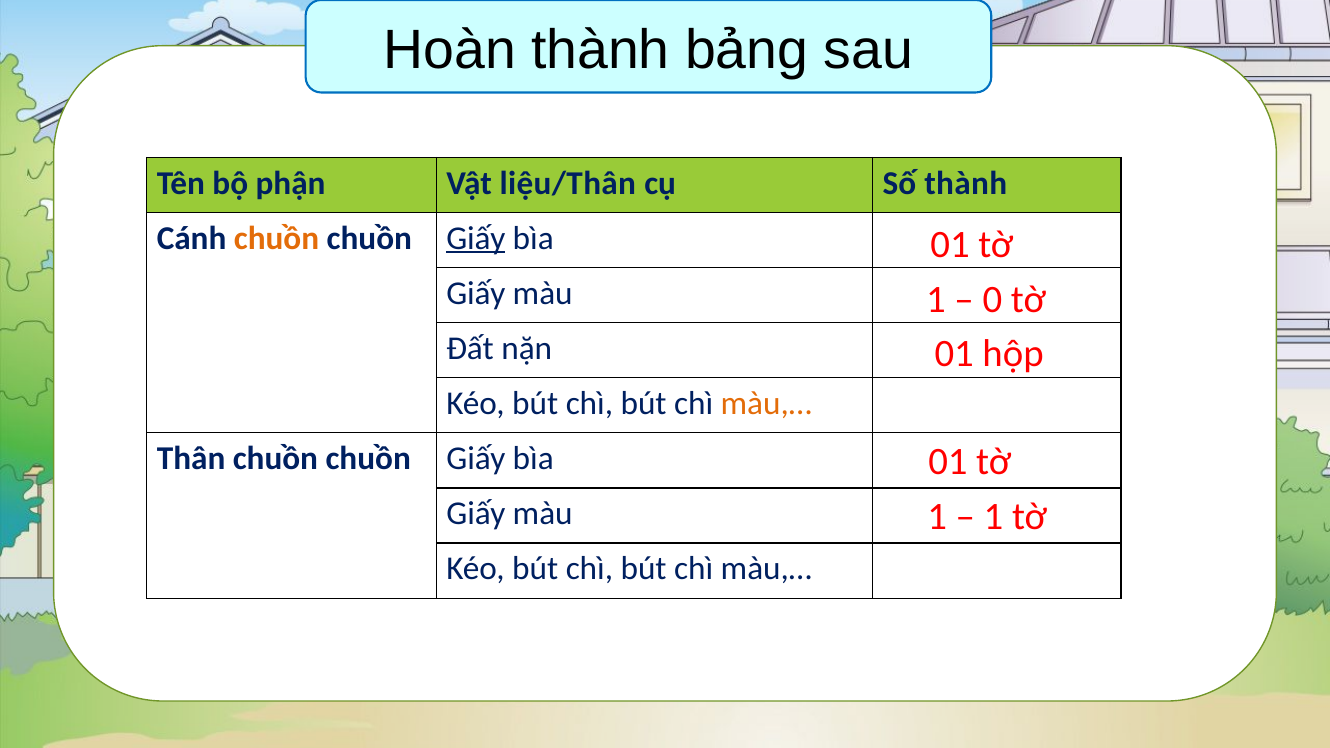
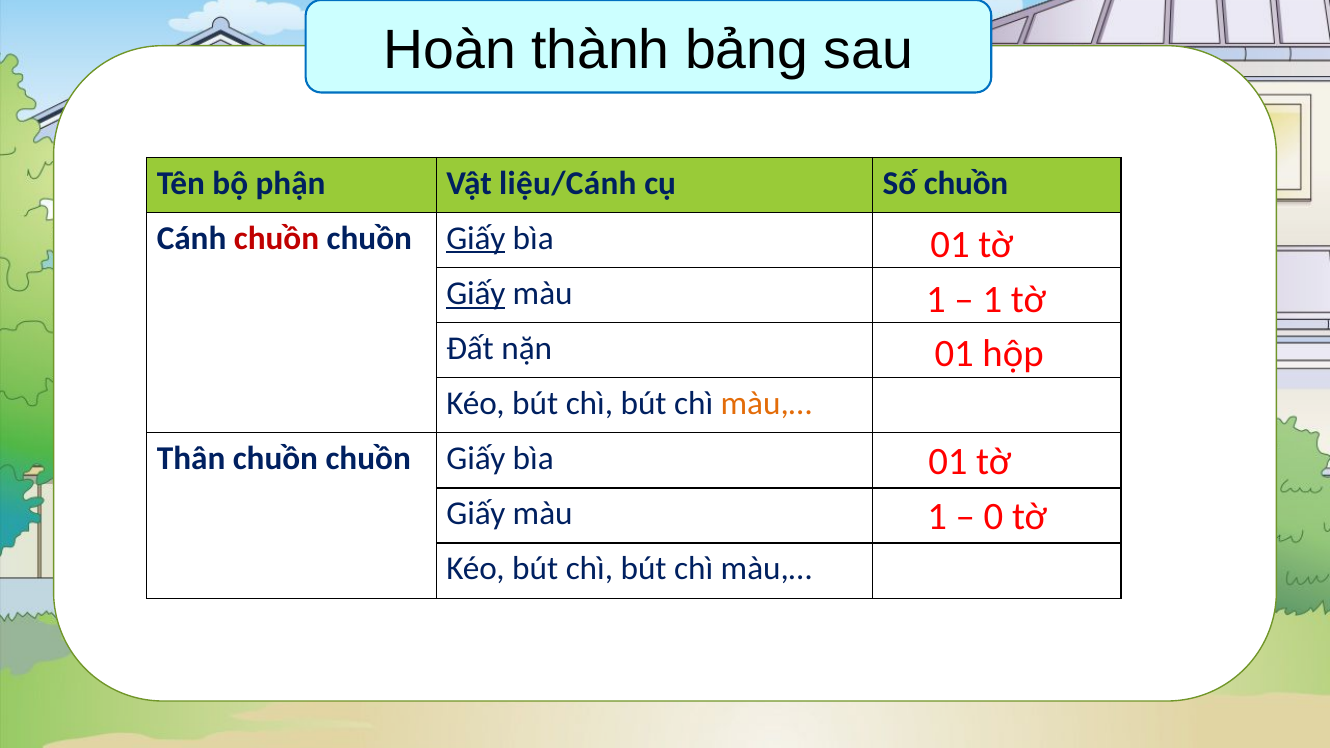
liệu/Thân: liệu/Thân -> liệu/Cánh
Số thành: thành -> chuồn
chuồn at (277, 238) colour: orange -> red
Giấy at (476, 293) underline: none -> present
0 at (992, 300): 0 -> 1
1 at (993, 517): 1 -> 0
